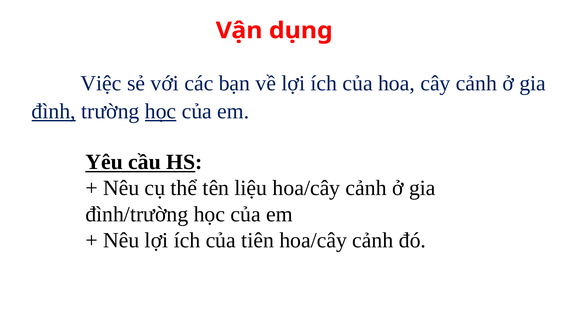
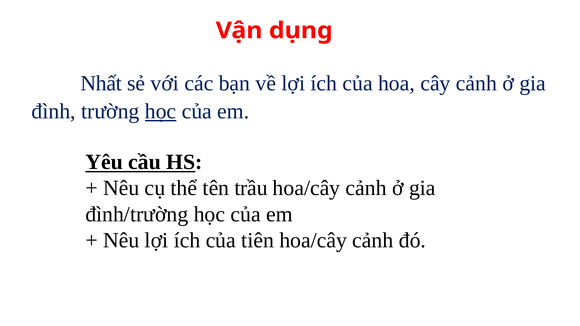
Việc: Việc -> Nhất
đình underline: present -> none
liệu: liệu -> trầu
